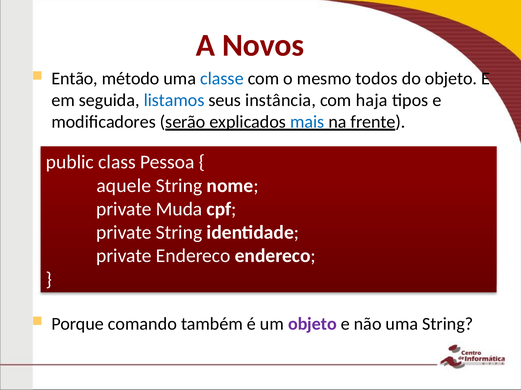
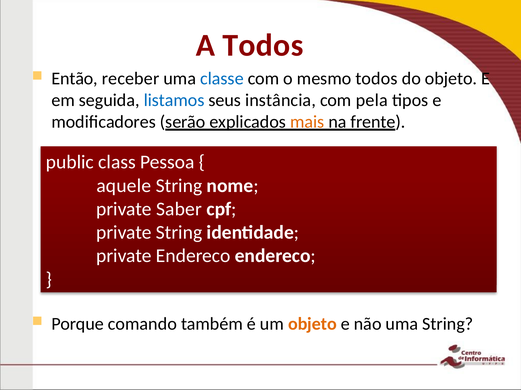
A Novos: Novos -> Todos
método: método -> receber
haja: haja -> pela
mais colour: blue -> orange
Muda: Muda -> Saber
objeto at (312, 324) colour: purple -> orange
